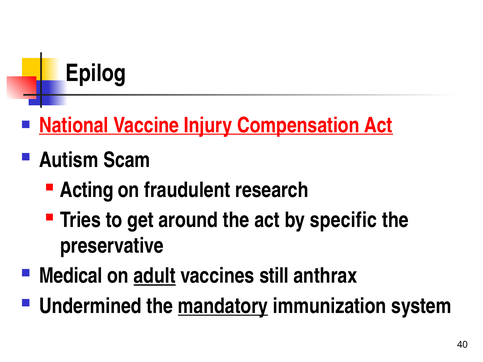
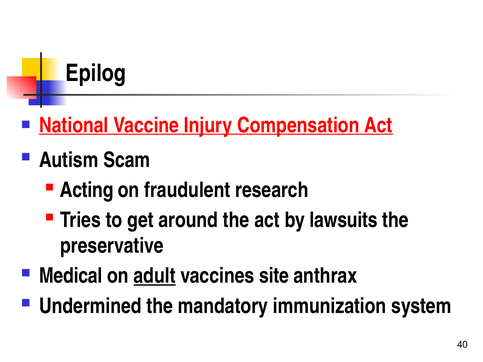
specific: specific -> lawsuits
still: still -> site
mandatory underline: present -> none
